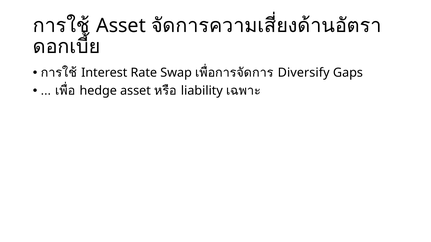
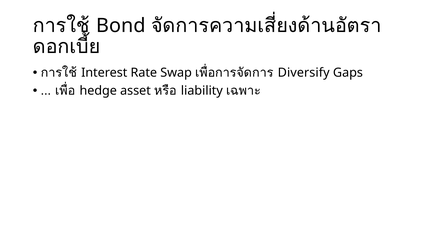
Asset at (121, 26): Asset -> Bond
